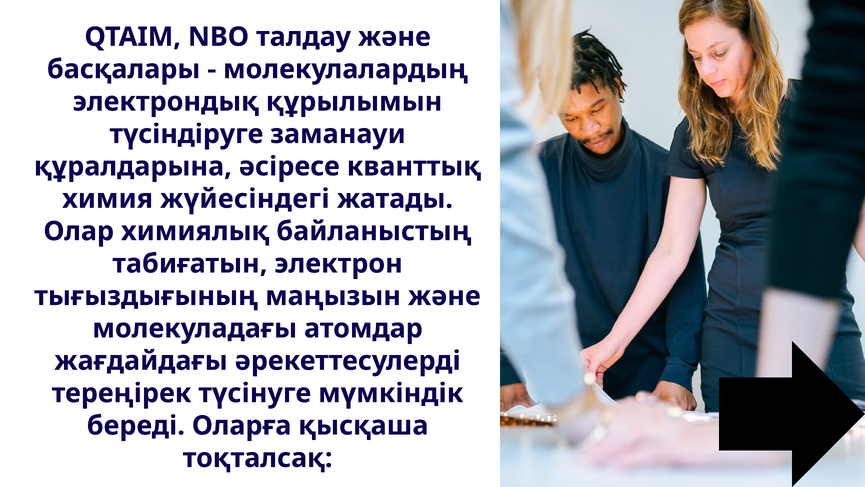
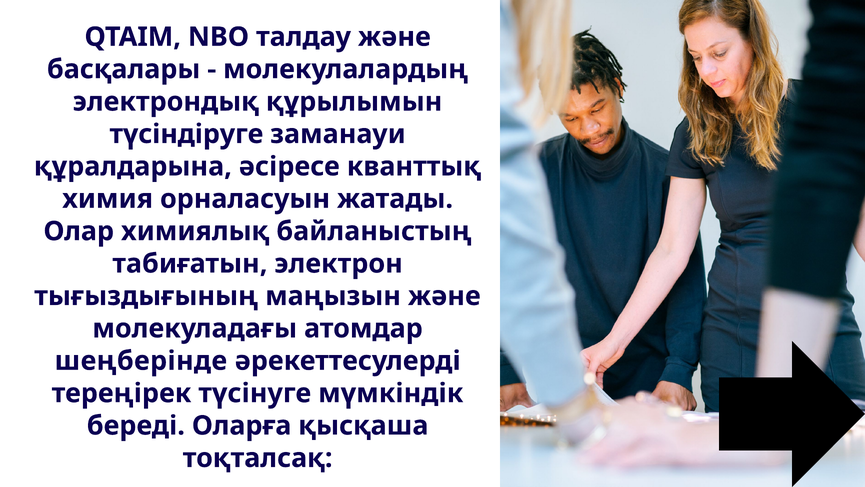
жүйесіндегі: жүйесіндегі -> орналасуын
жағдайдағы: жағдайдағы -> шеңберінде
